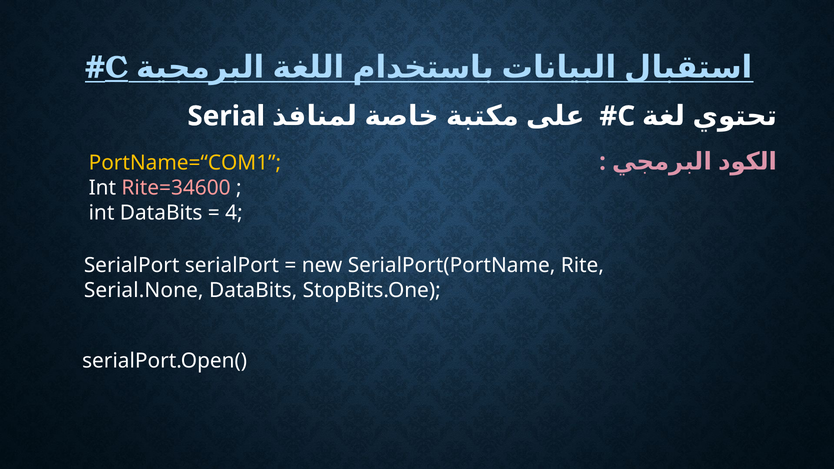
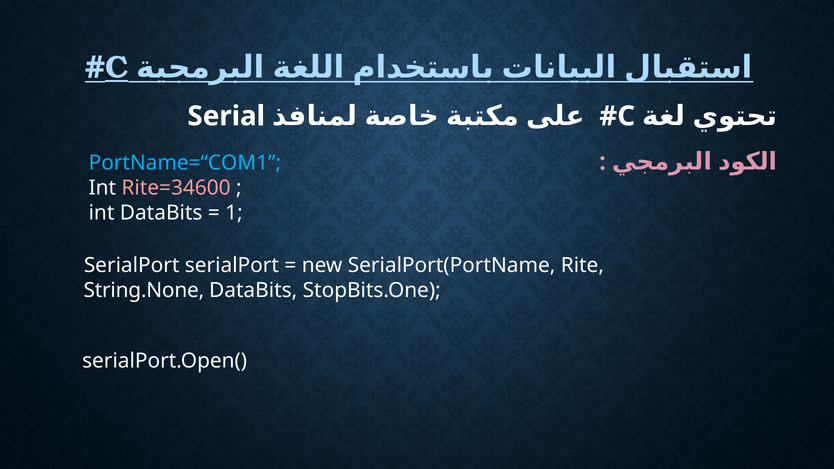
PortName=“COM1 colour: yellow -> light blue
4: 4 -> 1
Serial.None: Serial.None -> String.None
